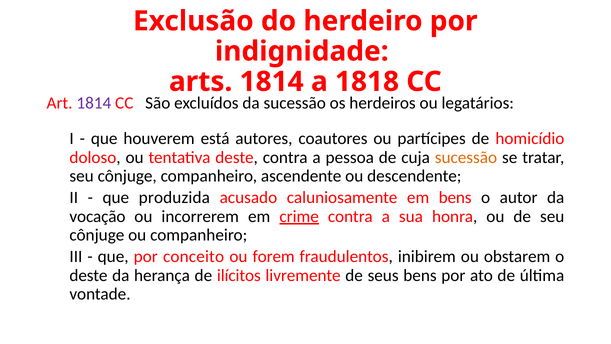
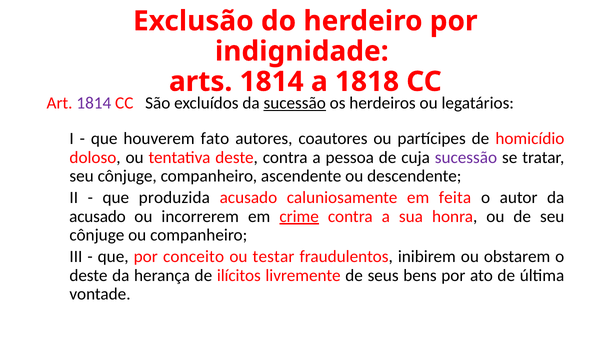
sucessão at (295, 103) underline: none -> present
está: está -> fato
sucessão at (466, 157) colour: orange -> purple
em bens: bens -> feita
vocação at (97, 216): vocação -> acusado
forem: forem -> testar
